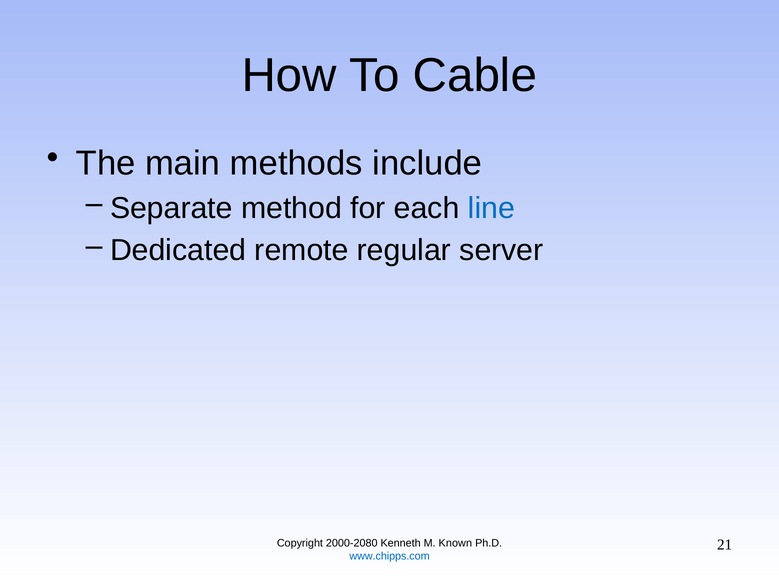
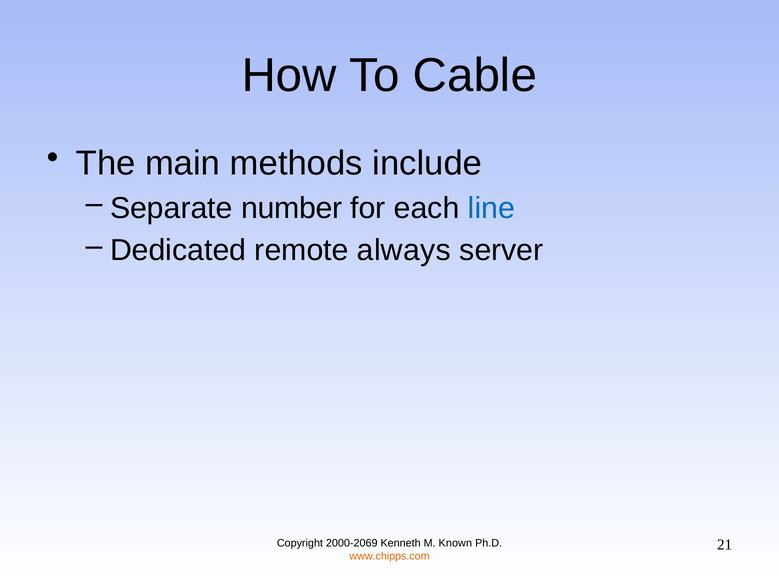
method: method -> number
regular: regular -> always
2000-2080: 2000-2080 -> 2000-2069
www.chipps.com colour: blue -> orange
